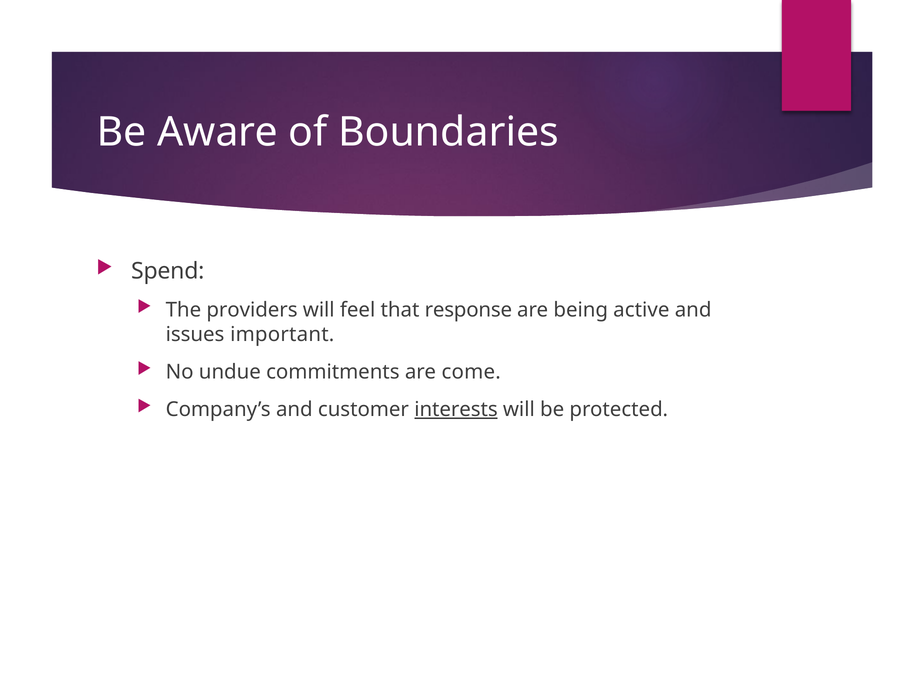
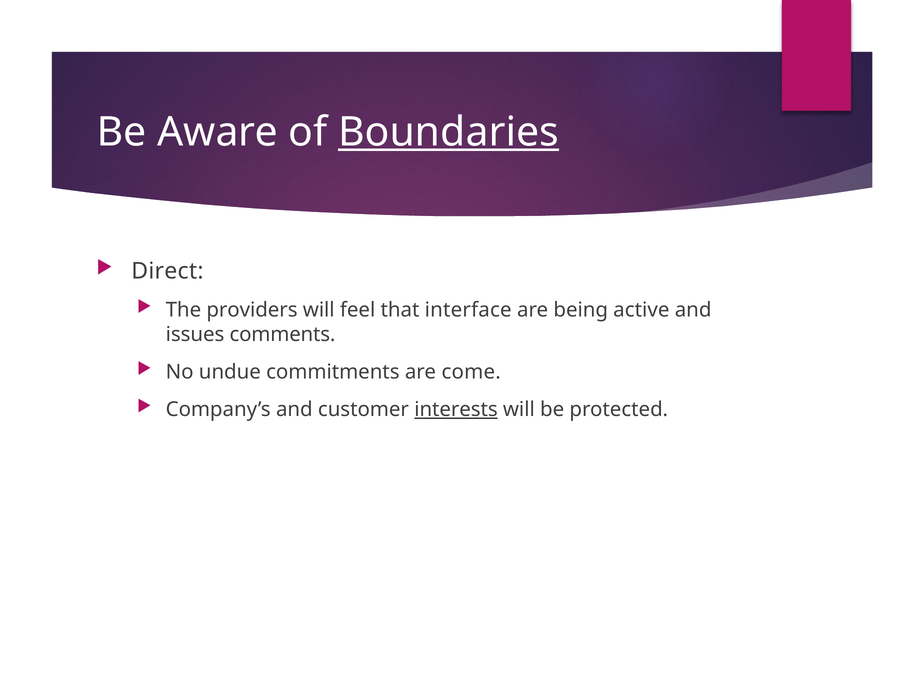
Boundaries underline: none -> present
Spend: Spend -> Direct
response: response -> interface
important: important -> comments
